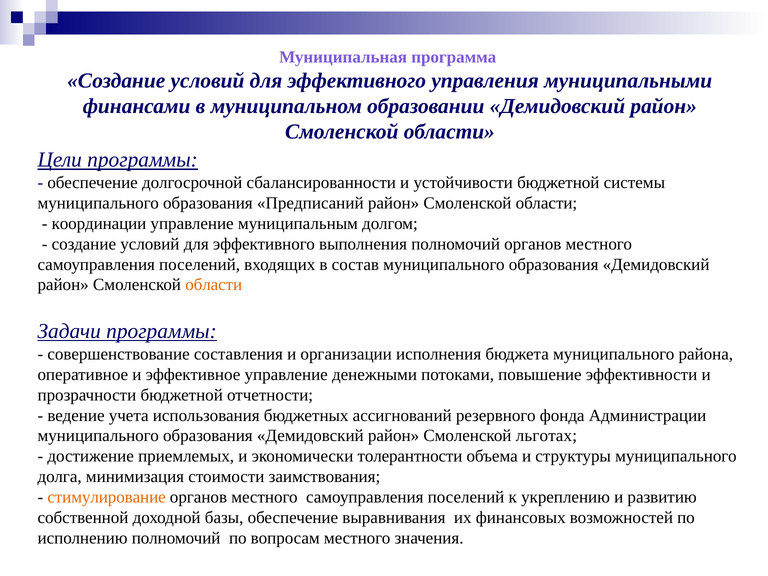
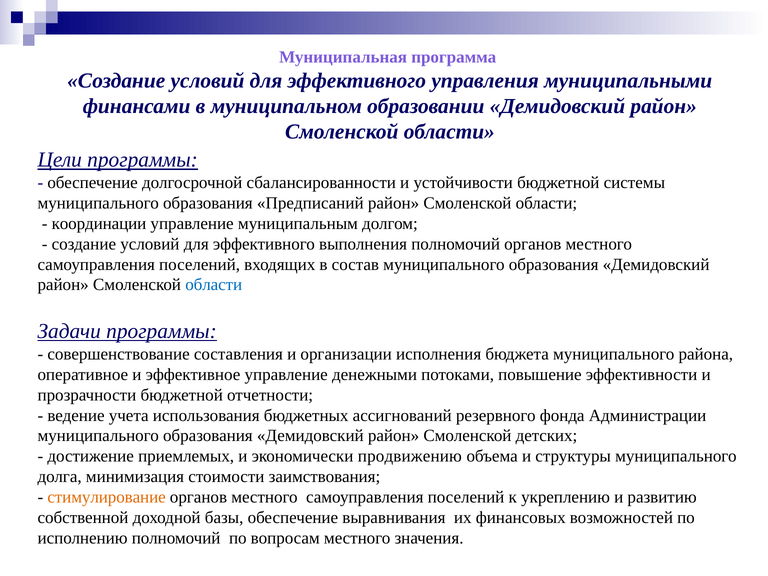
области at (214, 285) colour: orange -> blue
льготах: льготах -> детских
толерантности: толерантности -> продвижению
